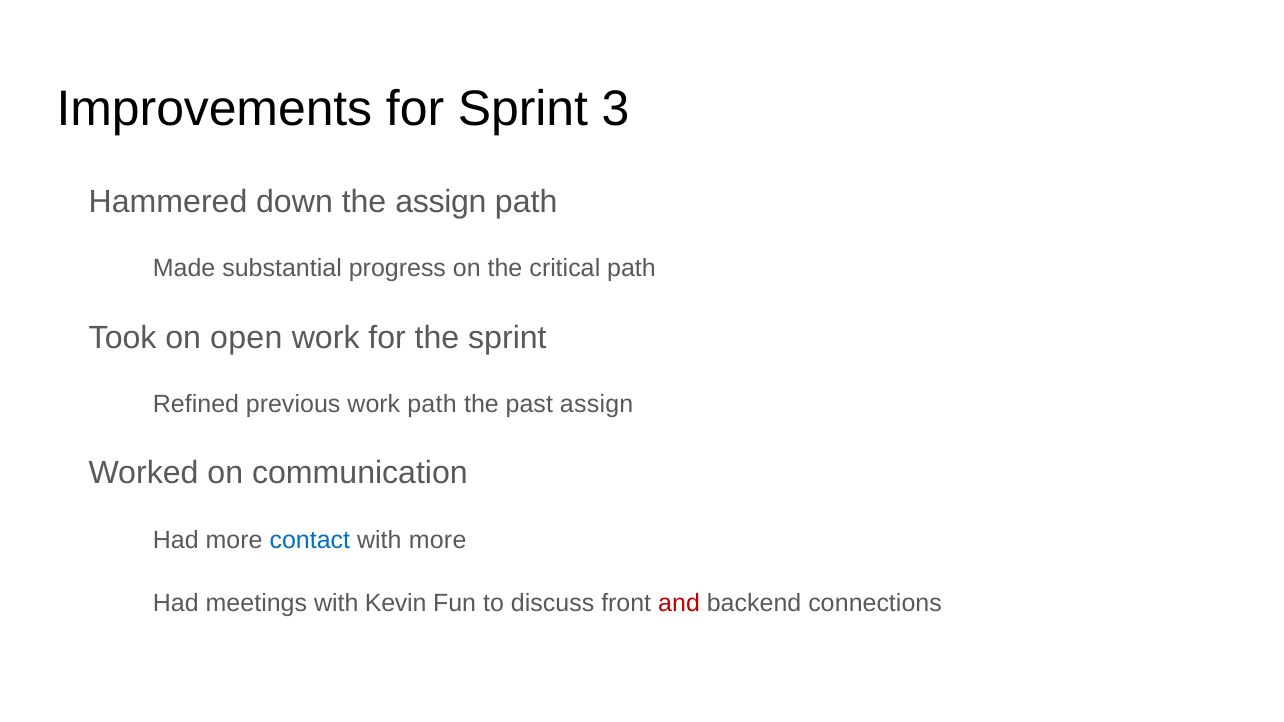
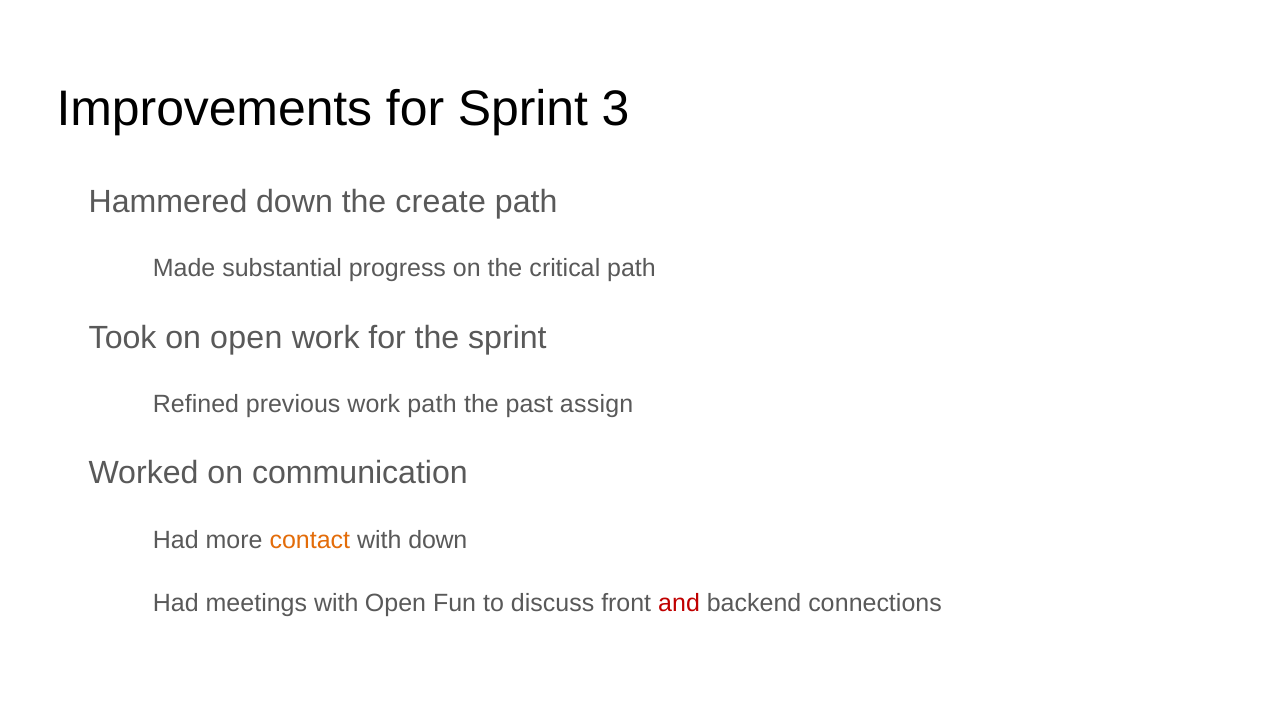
the assign: assign -> create
contact colour: blue -> orange
with more: more -> down
with Kevin: Kevin -> Open
